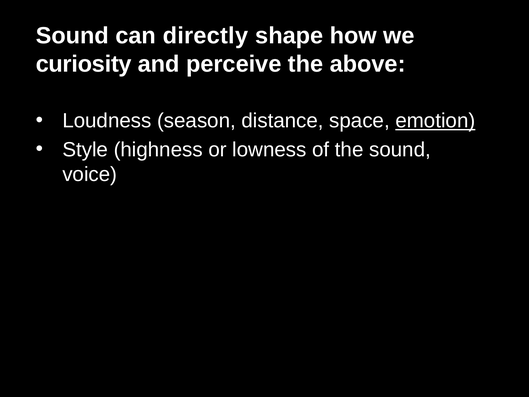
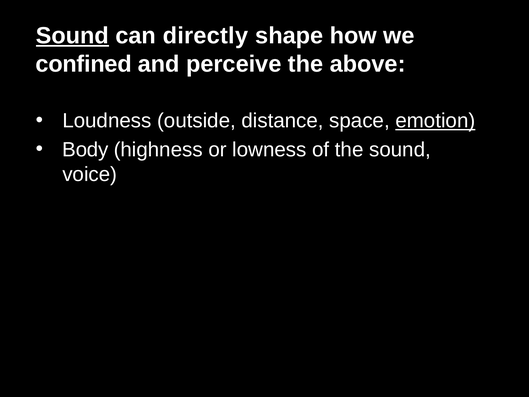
Sound at (72, 36) underline: none -> present
curiosity: curiosity -> confined
season: season -> outside
Style: Style -> Body
